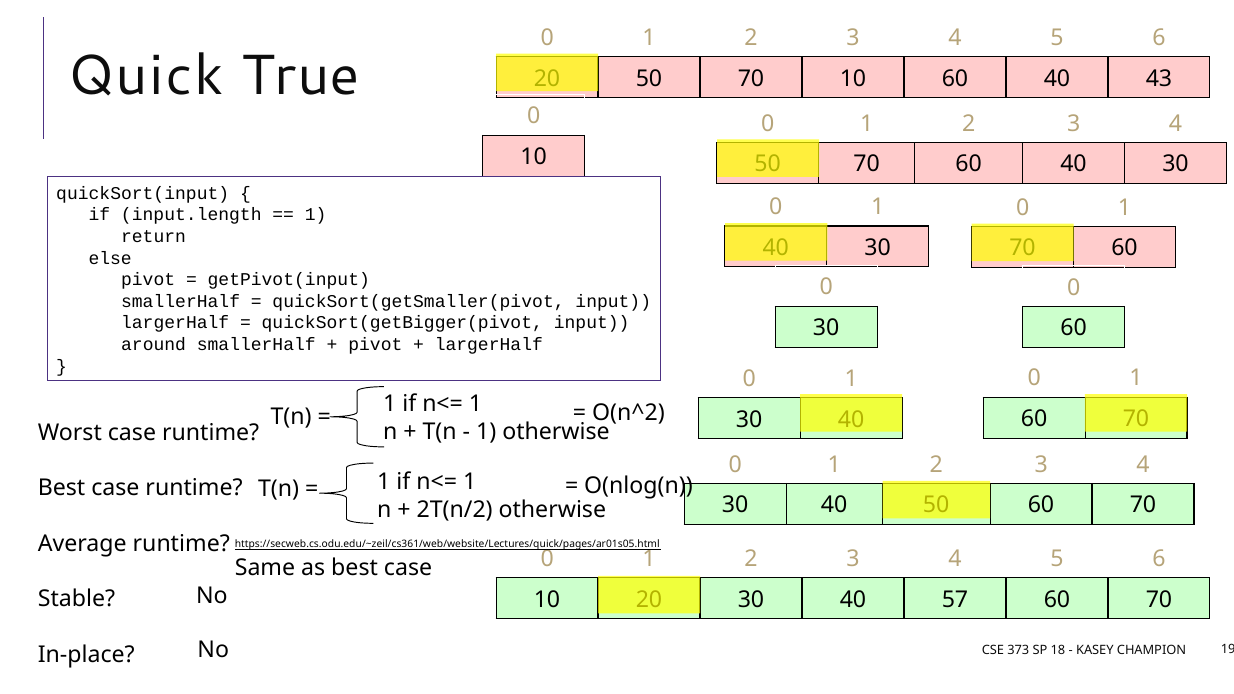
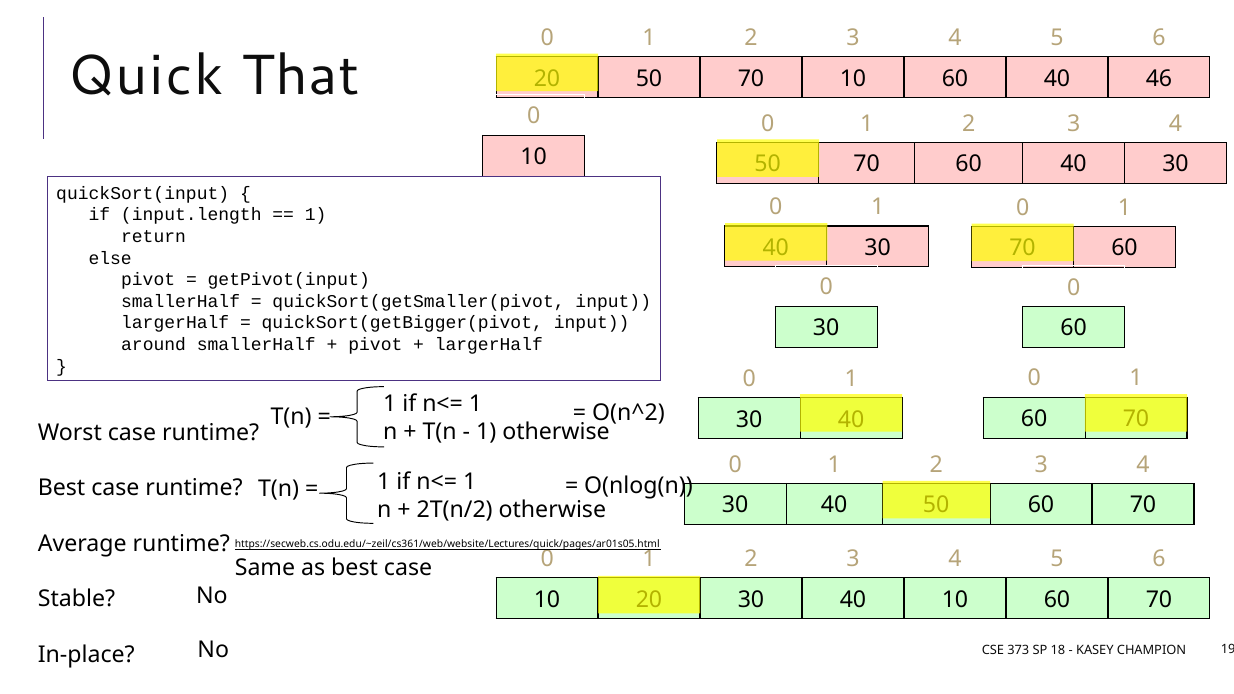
True: True -> That
43: 43 -> 46
40 57: 57 -> 10
